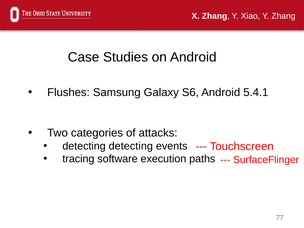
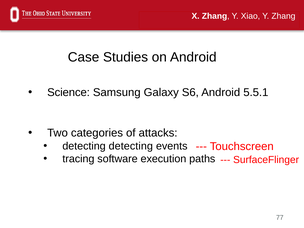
Flushes: Flushes -> Science
5.4.1: 5.4.1 -> 5.5.1
